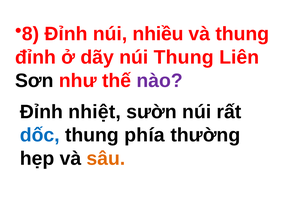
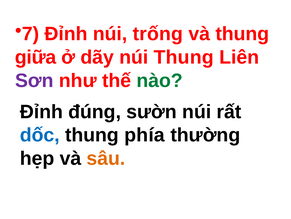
8: 8 -> 7
nhiều: nhiều -> trống
đỉnh at (35, 57): đỉnh -> giữa
Sơn colour: black -> purple
nào colour: purple -> green
nhiệt: nhiệt -> đúng
